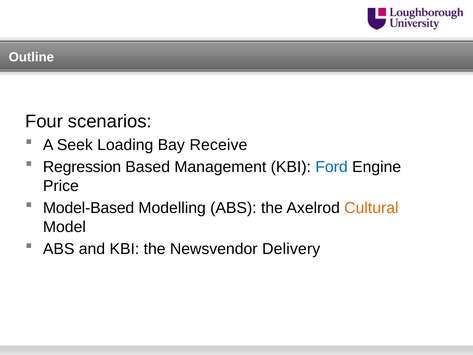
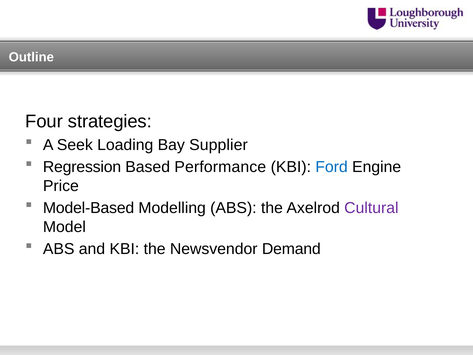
scenarios: scenarios -> strategies
Receive: Receive -> Supplier
Management: Management -> Performance
Cultural colour: orange -> purple
Delivery: Delivery -> Demand
